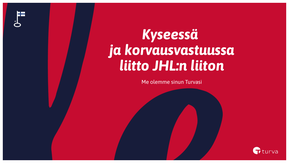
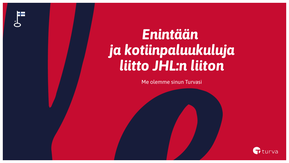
Kyseessä: Kyseessä -> Enintään
korvausvastuussa: korvausvastuussa -> kotiinpaluukuluja
